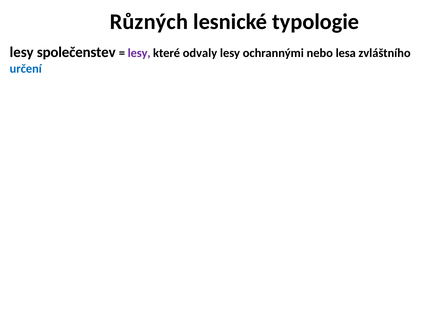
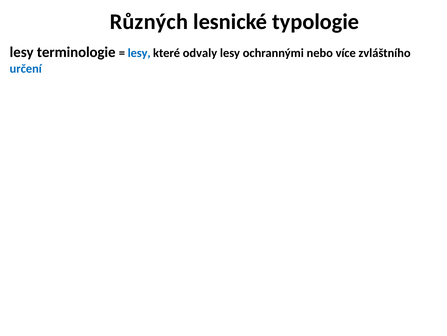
společenstev: společenstev -> terminologie
lesy at (139, 53) colour: purple -> blue
lesa: lesa -> více
